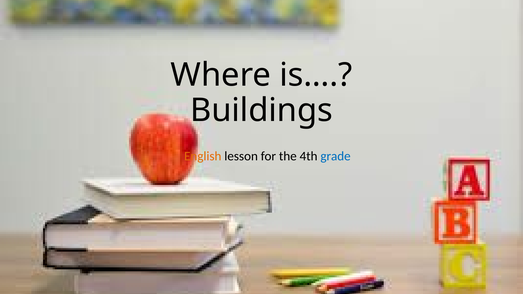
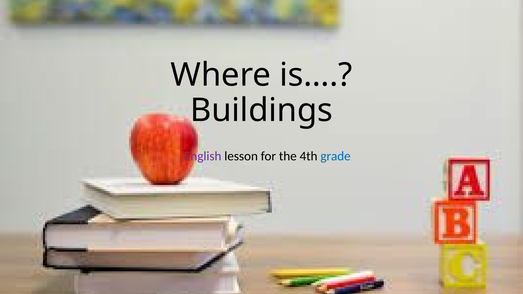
English colour: orange -> purple
